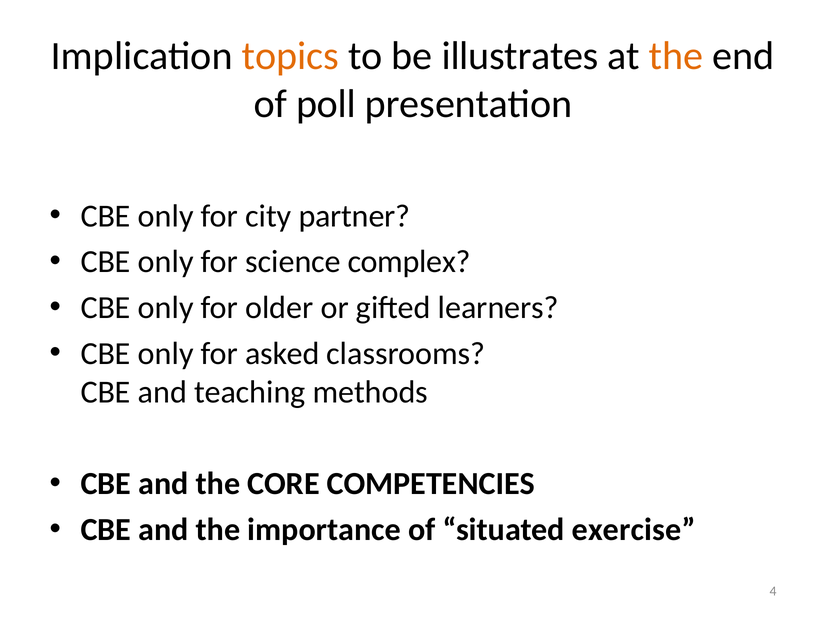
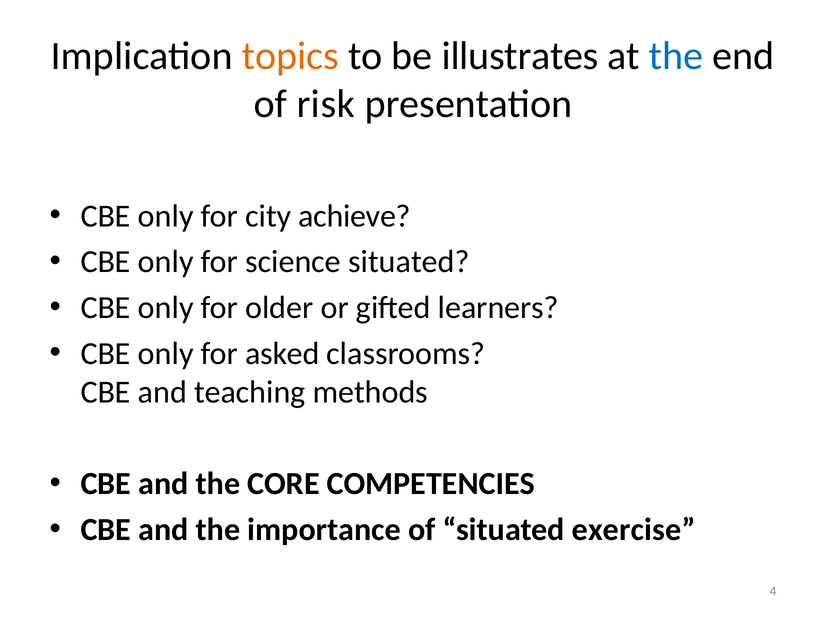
the at (676, 56) colour: orange -> blue
poll: poll -> risk
partner: partner -> achieve
science complex: complex -> situated
